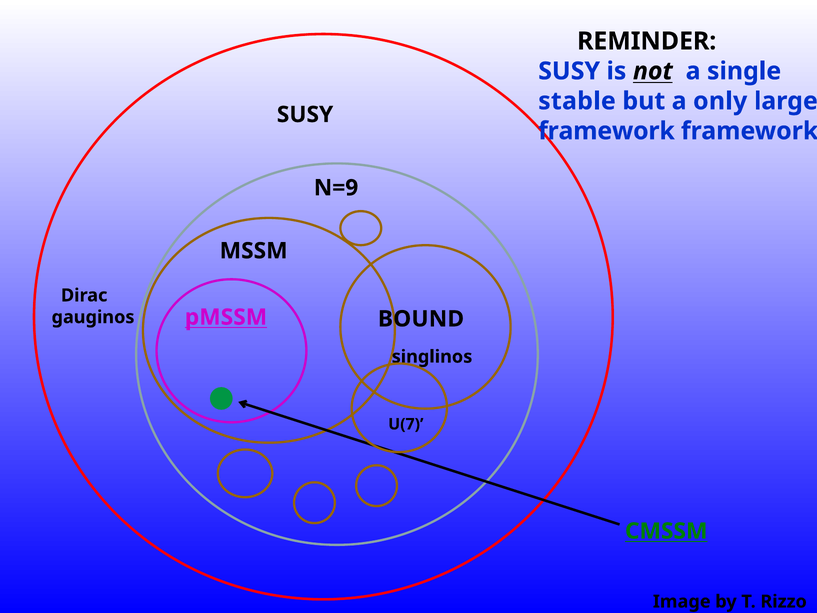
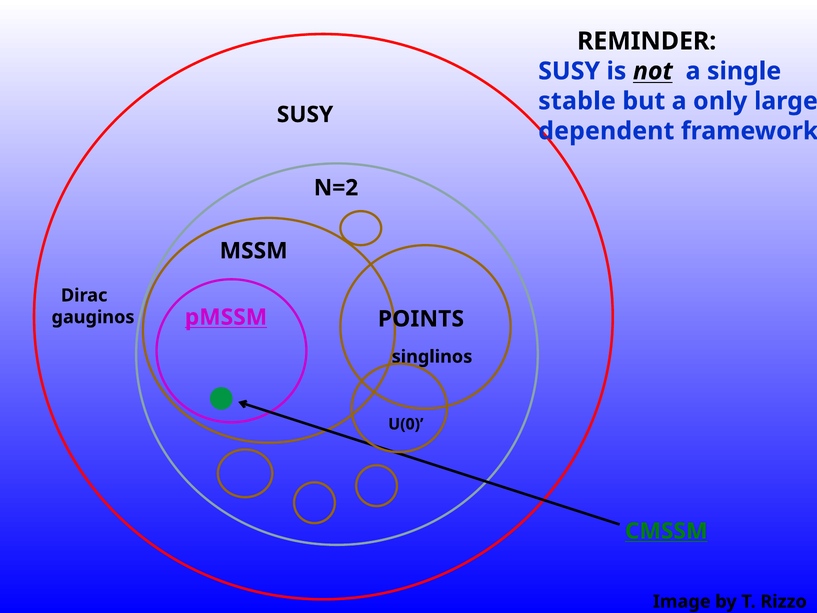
framework at (606, 131): framework -> dependent
N=9: N=9 -> N=2
BOUND: BOUND -> POINTS
U(7: U(7 -> U(0
